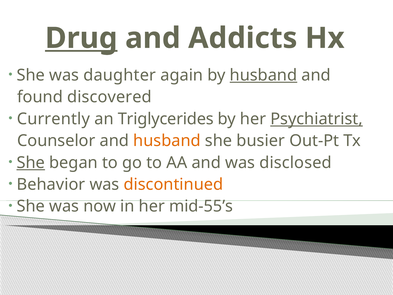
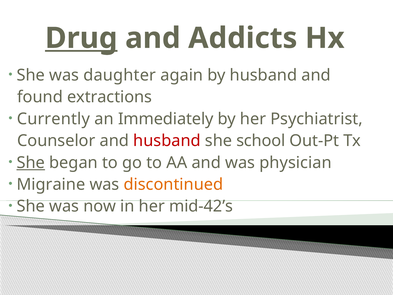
husband at (263, 75) underline: present -> none
discovered: discovered -> extractions
Triglycerides: Triglycerides -> Immediately
Psychiatrist underline: present -> none
husband at (167, 141) colour: orange -> red
busier: busier -> school
disclosed: disclosed -> physician
Behavior: Behavior -> Migraine
mid-55’s: mid-55’s -> mid-42’s
